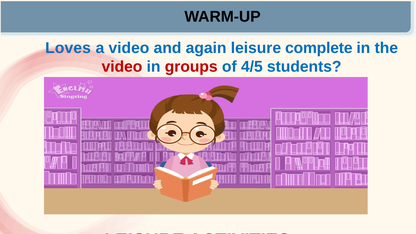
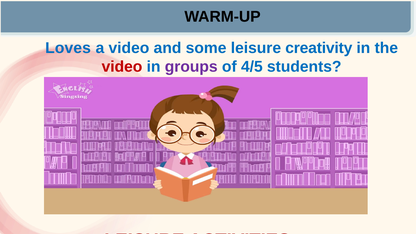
again: again -> some
complete: complete -> creativity
groups colour: red -> purple
